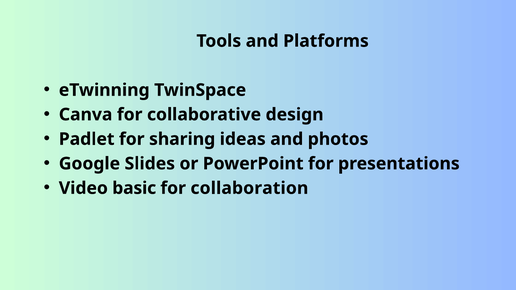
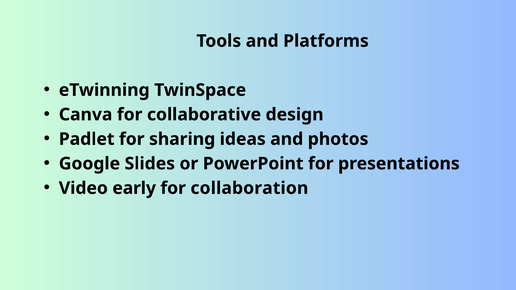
basic: basic -> early
